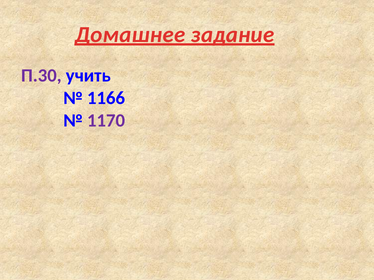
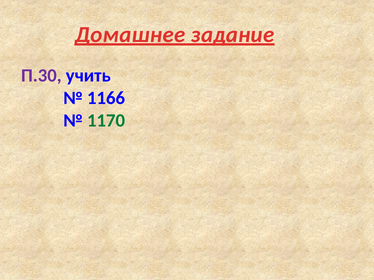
1170 colour: purple -> green
